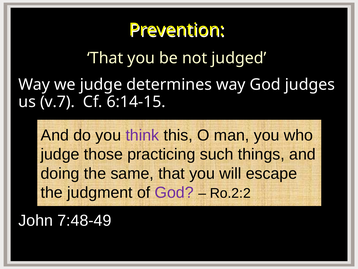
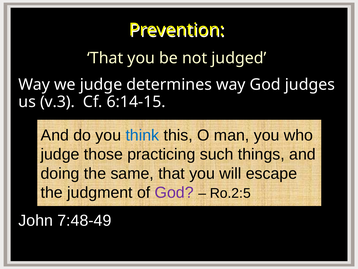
v.7: v.7 -> v.3
think colour: purple -> blue
Ro.2:2: Ro.2:2 -> Ro.2:5
